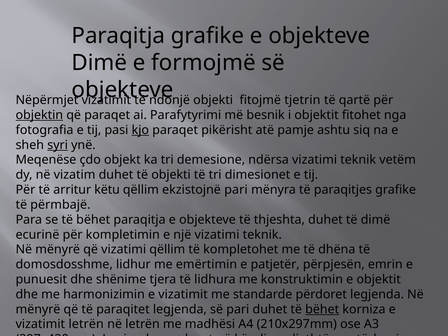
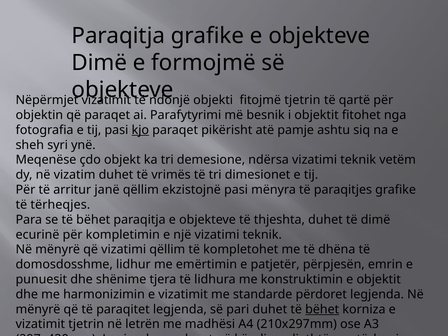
objektin underline: present -> none
syri underline: present -> none
të objekti: objekti -> vrimës
këtu: këtu -> janë
ekzistojnë pari: pari -> pasi
të përmbajë: përmbajë -> tërheqjes
vizatimit letrën: letrën -> tjetrin
